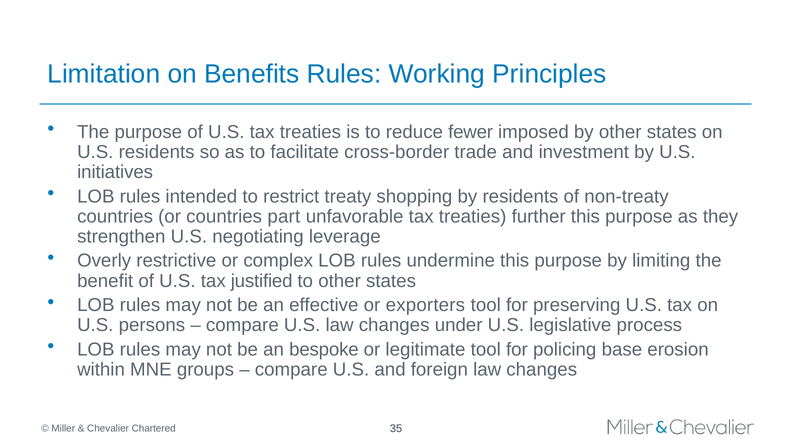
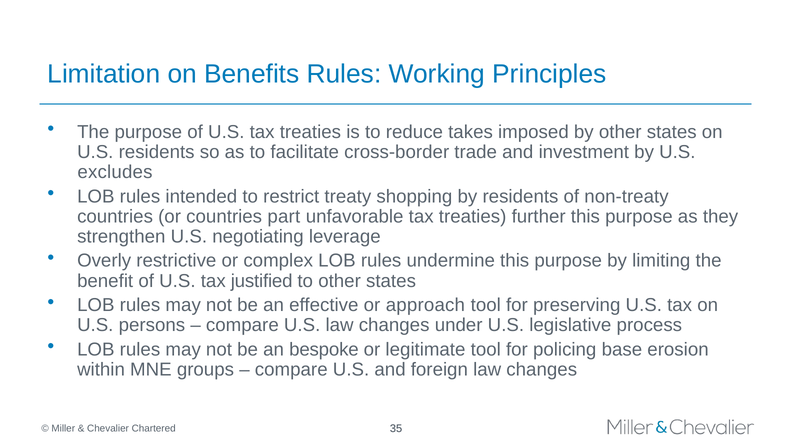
fewer: fewer -> takes
initiatives: initiatives -> excludes
exporters: exporters -> approach
